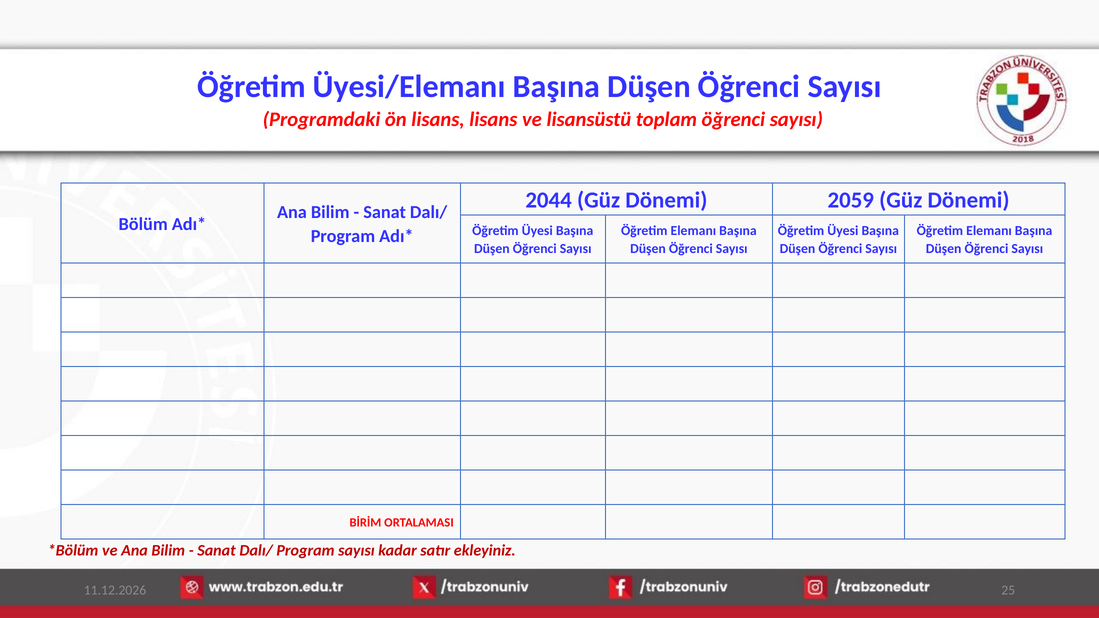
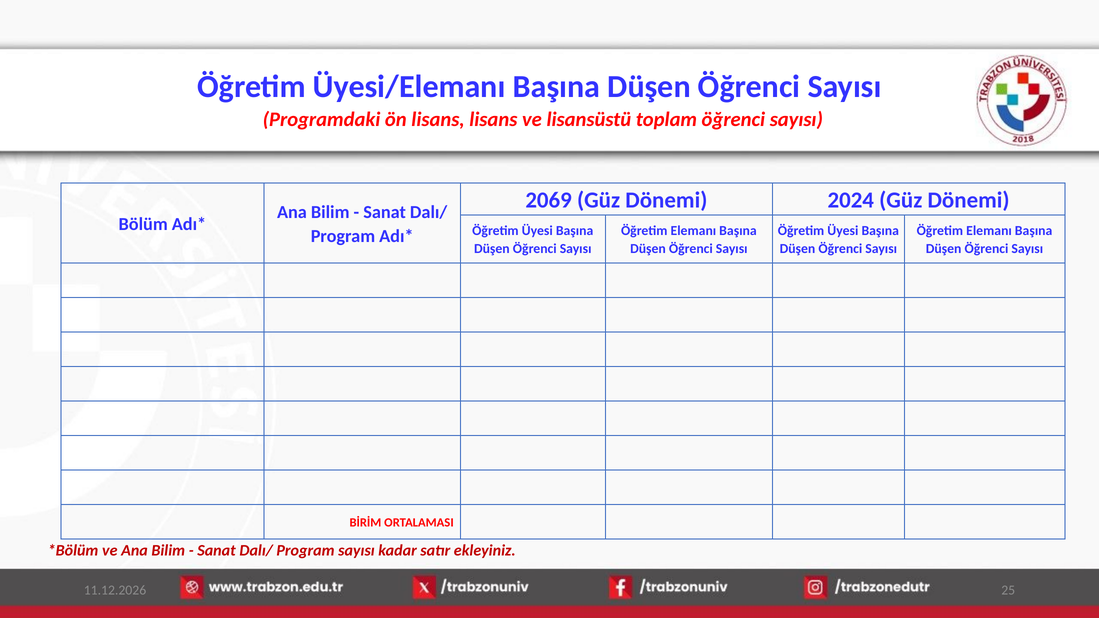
2044: 2044 -> 2069
2059: 2059 -> 2024
